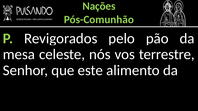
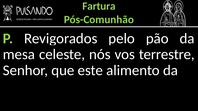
Nações: Nações -> Fartura
